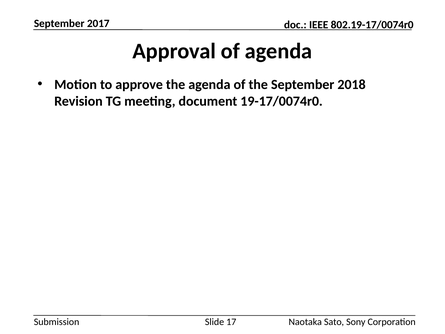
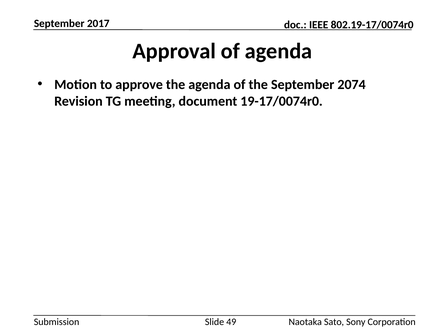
2018: 2018 -> 2074
17: 17 -> 49
